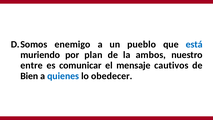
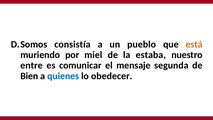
enemigo: enemigo -> consistía
está colour: blue -> orange
plan: plan -> miel
ambos: ambos -> estaba
cautivos: cautivos -> segunda
